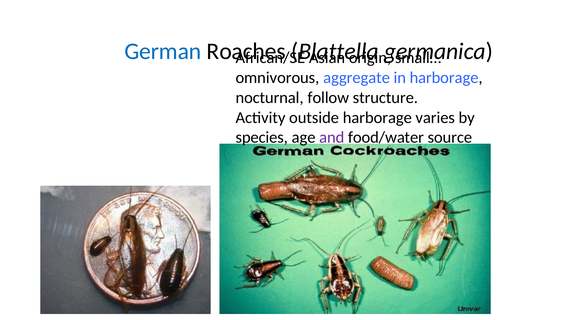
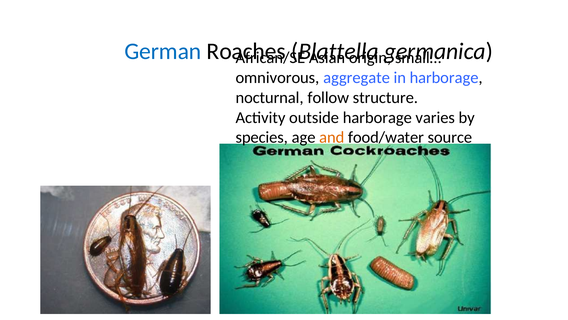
and colour: purple -> orange
